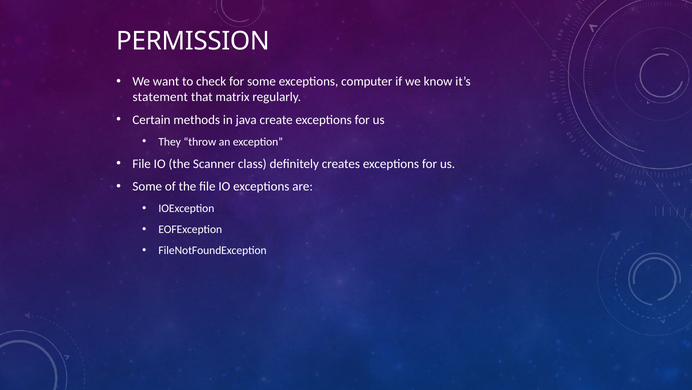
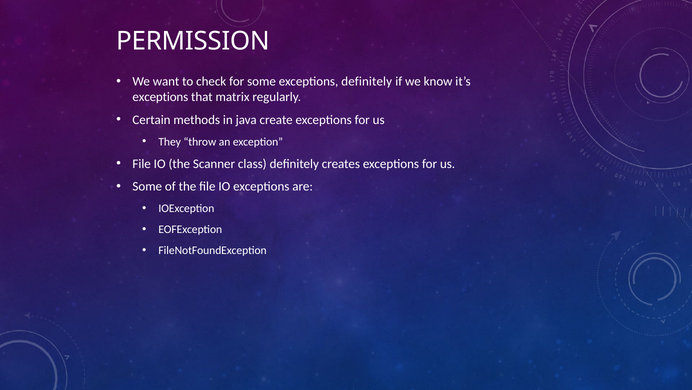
exceptions computer: computer -> definitely
statement at (160, 97): statement -> exceptions
